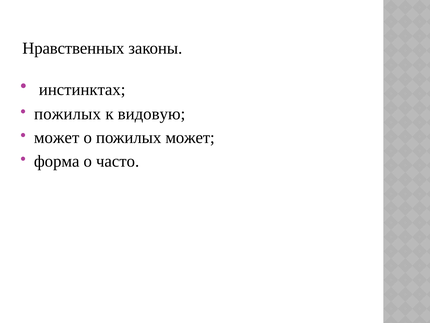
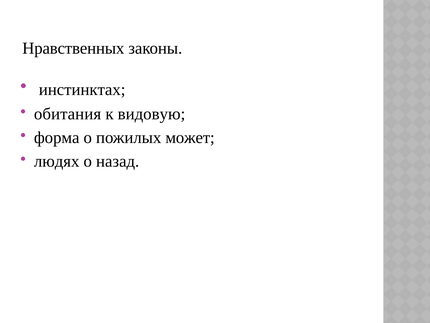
пожилых at (68, 114): пожилых -> обитания
может at (57, 137): может -> форма
форма: форма -> людях
часто: часто -> назад
